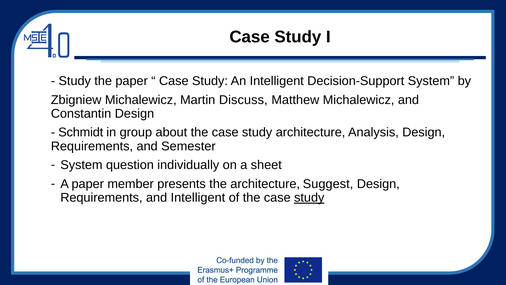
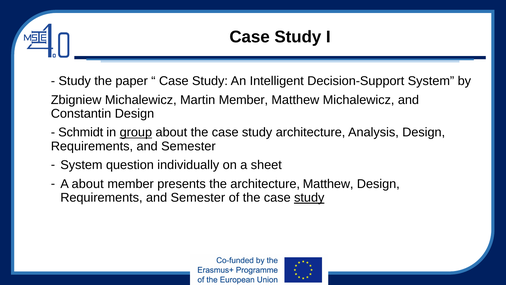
Martin Discuss: Discuss -> Member
group underline: none -> present
A paper: paper -> about
architecture Suggest: Suggest -> Matthew
Intelligent at (198, 197): Intelligent -> Semester
